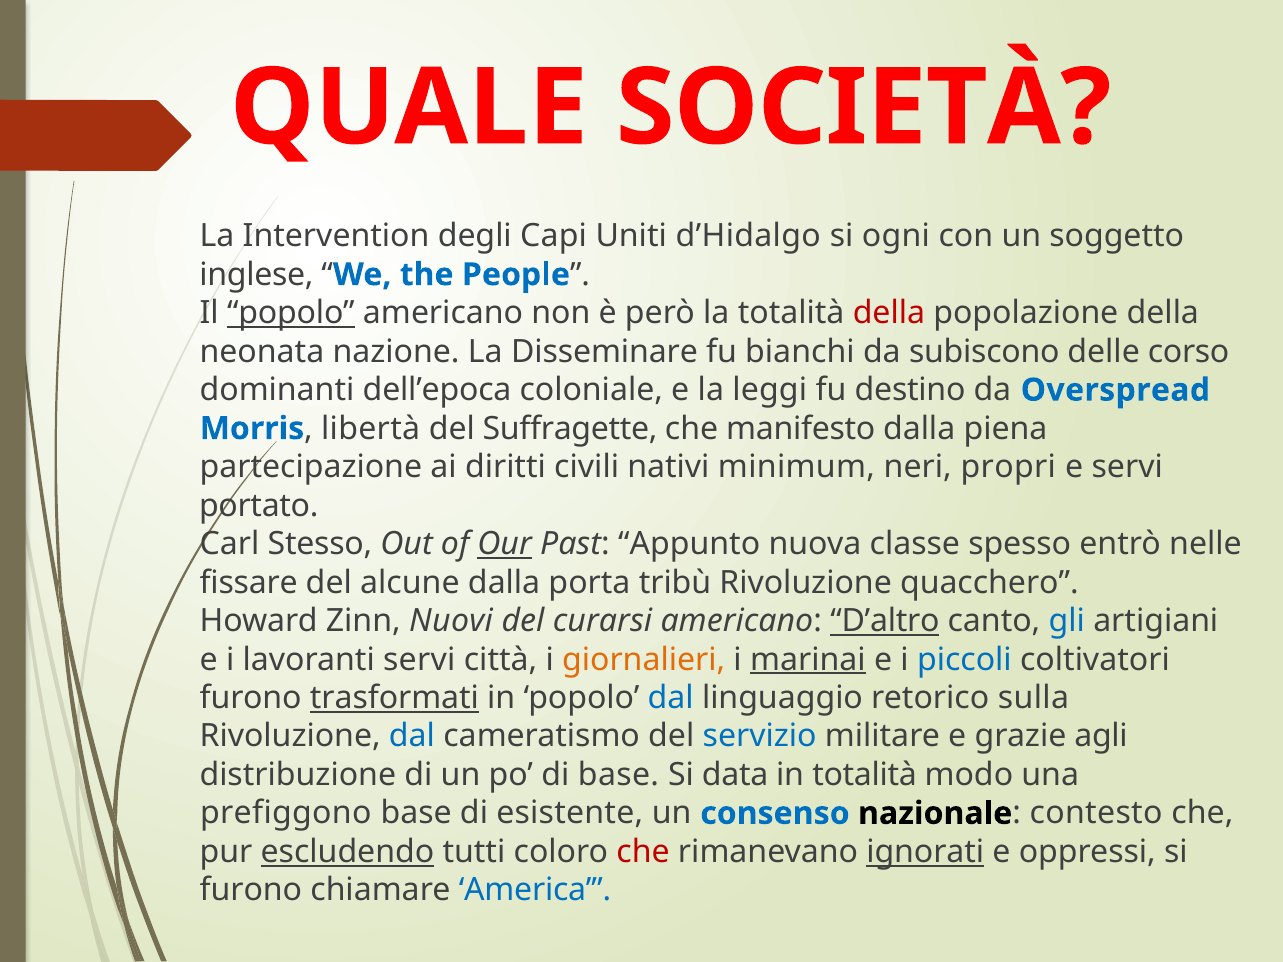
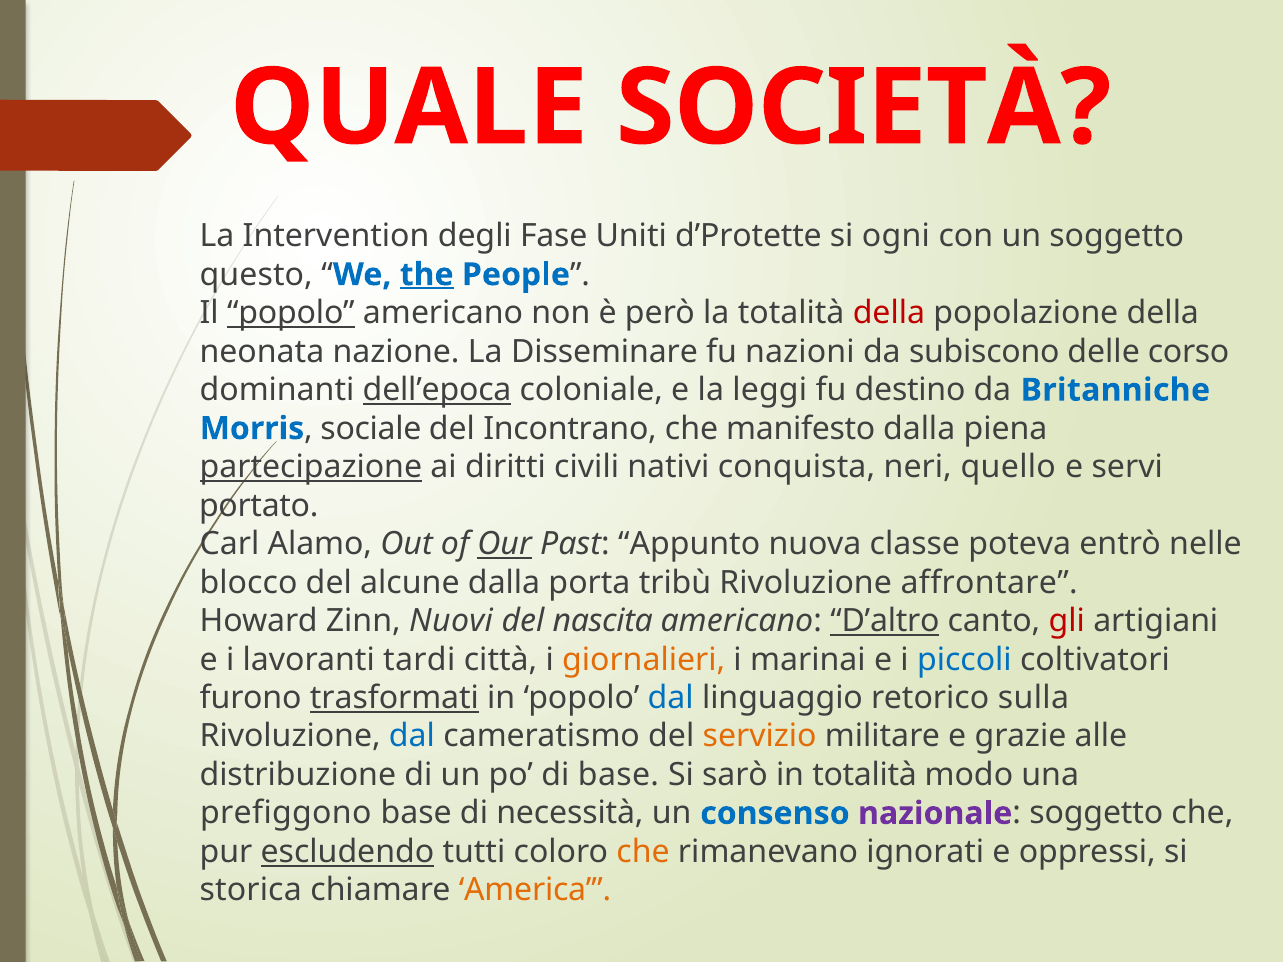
Capi: Capi -> Fase
d’Hidalgo: d’Hidalgo -> d’Protette
inglese: inglese -> questo
the underline: none -> present
bianchi: bianchi -> nazioni
dell’epoca underline: none -> present
Overspread: Overspread -> Britanniche
libertà: libertà -> sociale
Suffragette: Suffragette -> Incontrano
partecipazione underline: none -> present
minimum: minimum -> conquista
propri: propri -> quello
Stesso: Stesso -> Alamo
spesso: spesso -> poteva
fissare: fissare -> blocco
quacchero: quacchero -> affrontare
curarsi: curarsi -> nascita
gli colour: blue -> red
lavoranti servi: servi -> tardi
marinai underline: present -> none
servizio colour: blue -> orange
agli: agli -> alle
data: data -> sarò
esistente: esistente -> necessità
nazionale colour: black -> purple
contesto at (1096, 814): contesto -> soggetto
che at (643, 852) colour: red -> orange
ignorati underline: present -> none
furono at (251, 891): furono -> storica
America colour: blue -> orange
